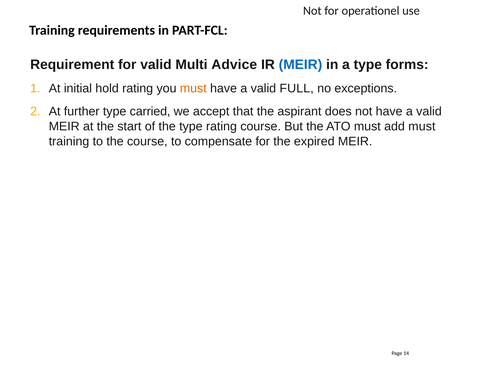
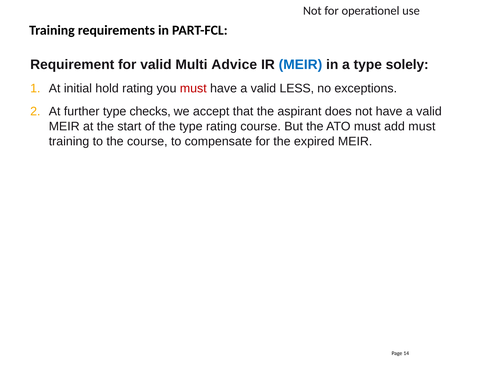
forms: forms -> solely
must at (193, 89) colour: orange -> red
FULL: FULL -> LESS
carried: carried -> checks
